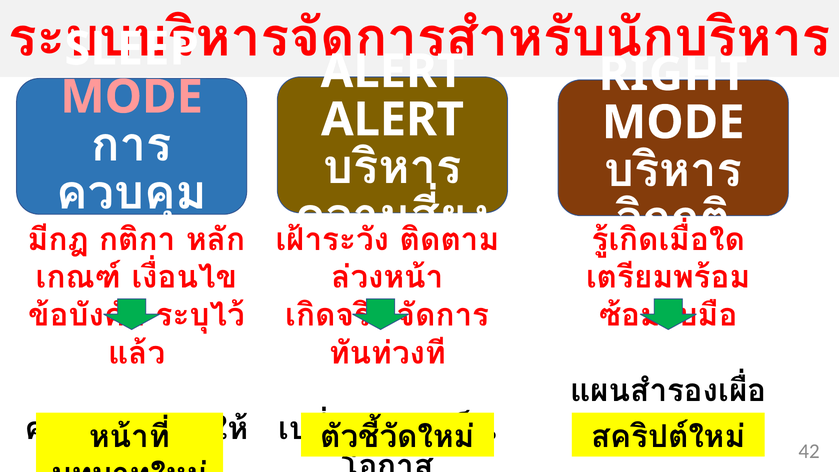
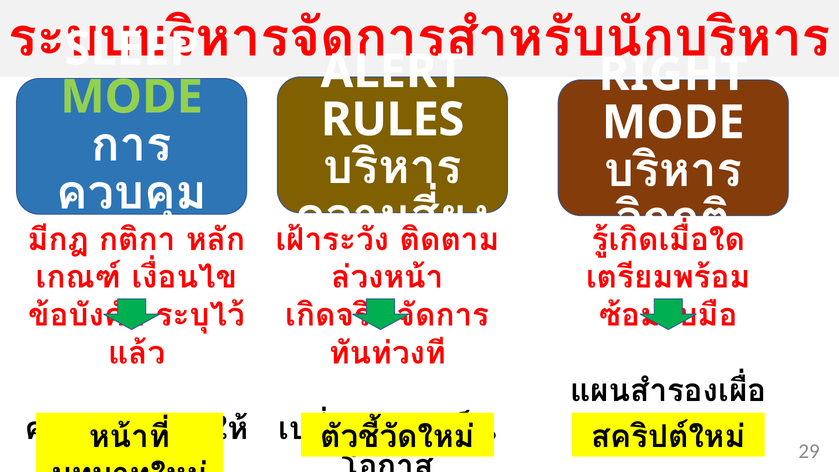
MODE at (132, 97) colour: pink -> light green
ALERT at (392, 120): ALERT -> RULES
42: 42 -> 29
